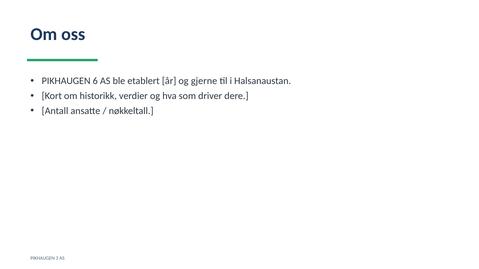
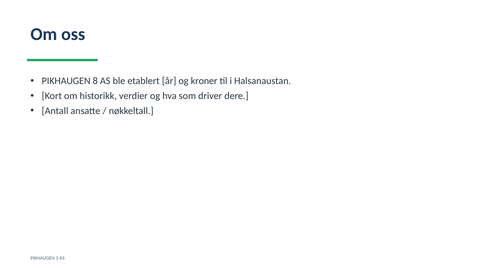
6: 6 -> 8
gjerne: gjerne -> kroner
